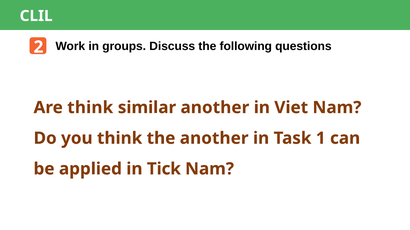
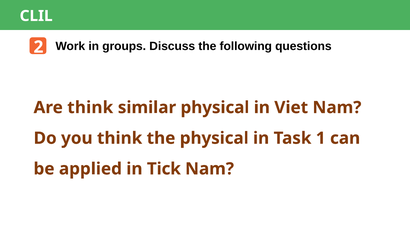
similar another: another -> physical
the another: another -> physical
